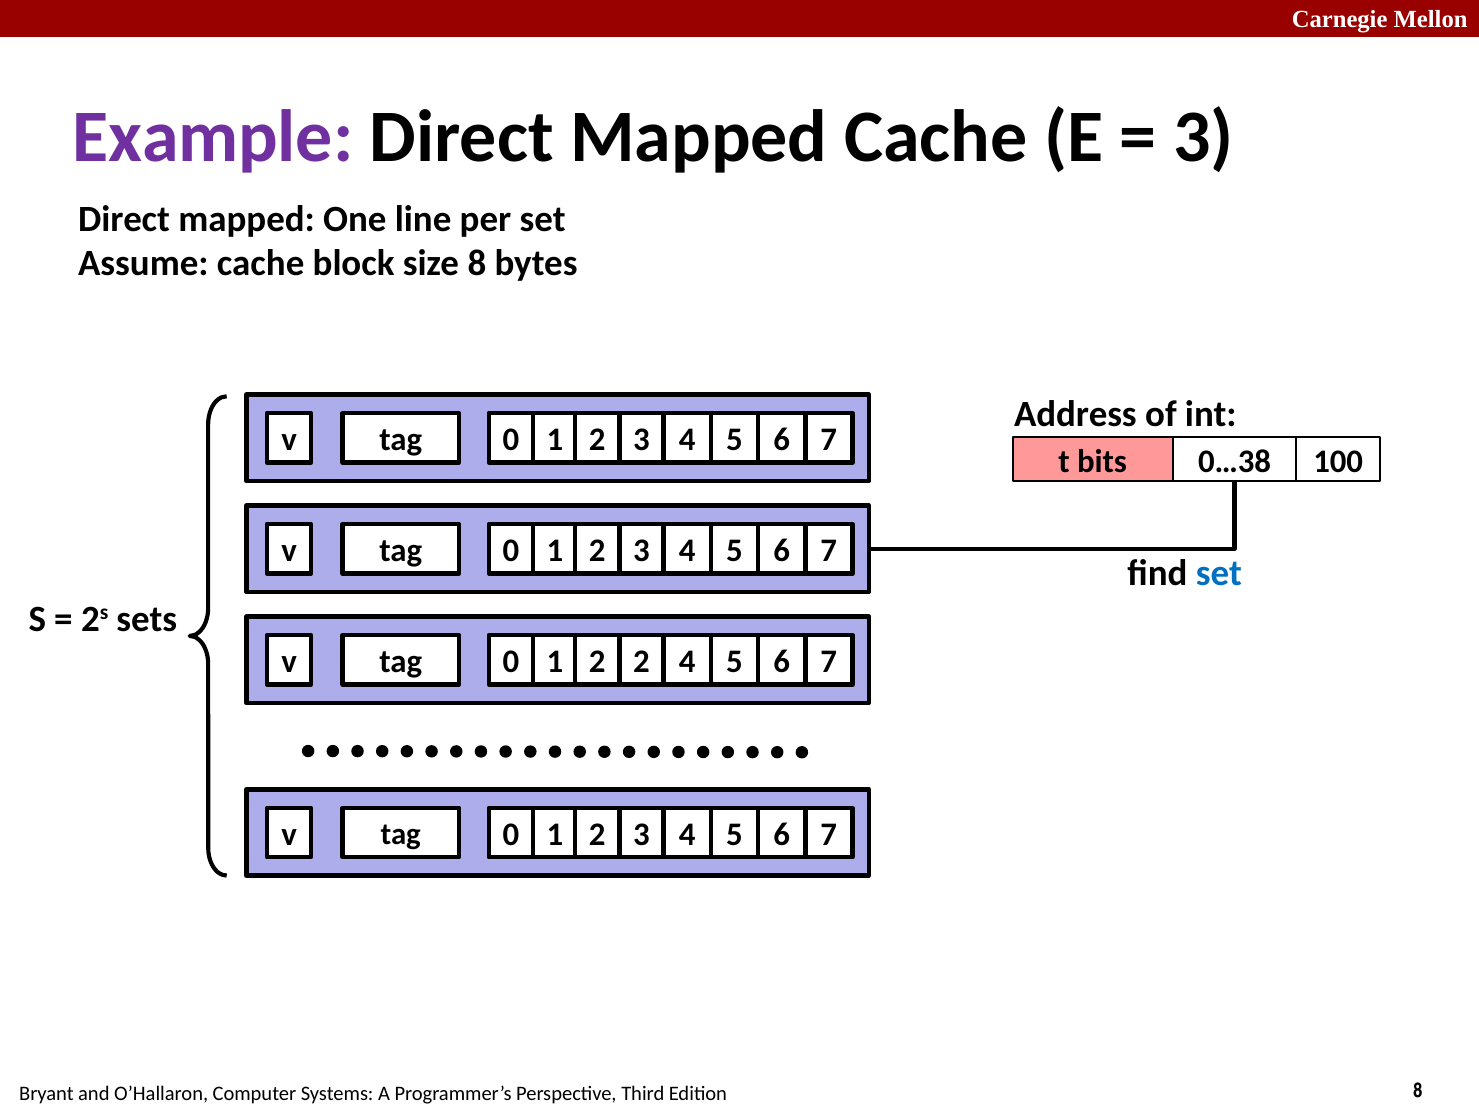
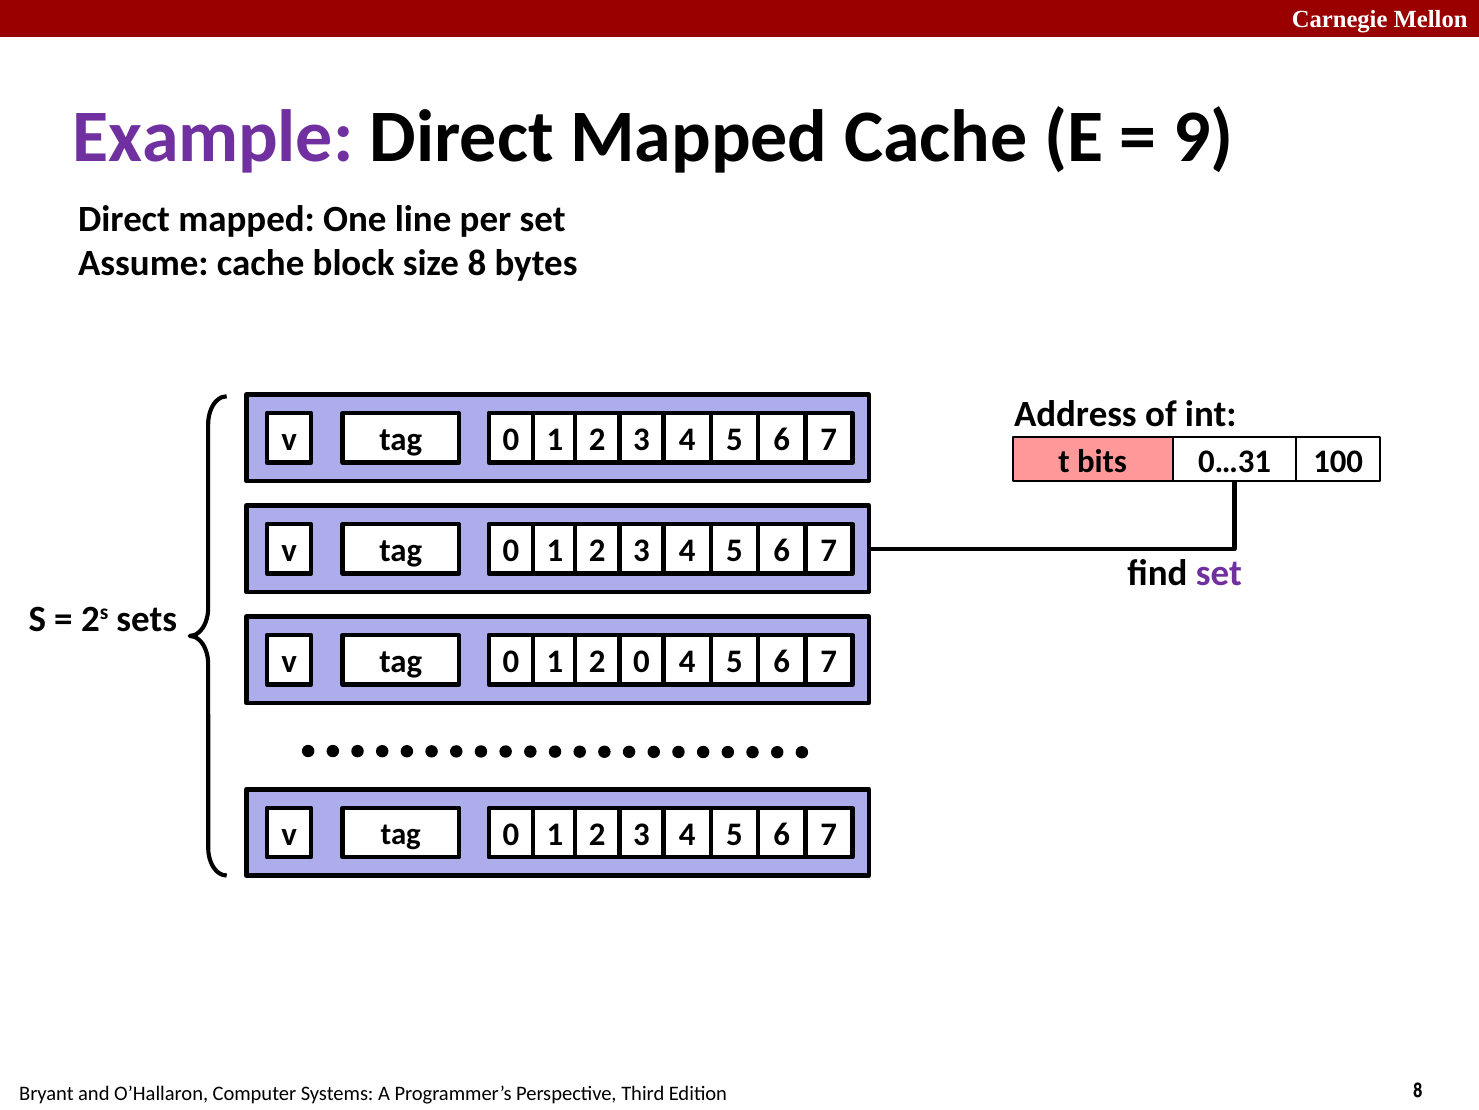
3 at (1204, 137): 3 -> 9
0…38: 0…38 -> 0…31
set at (1219, 573) colour: blue -> purple
v 2: 2 -> 0
